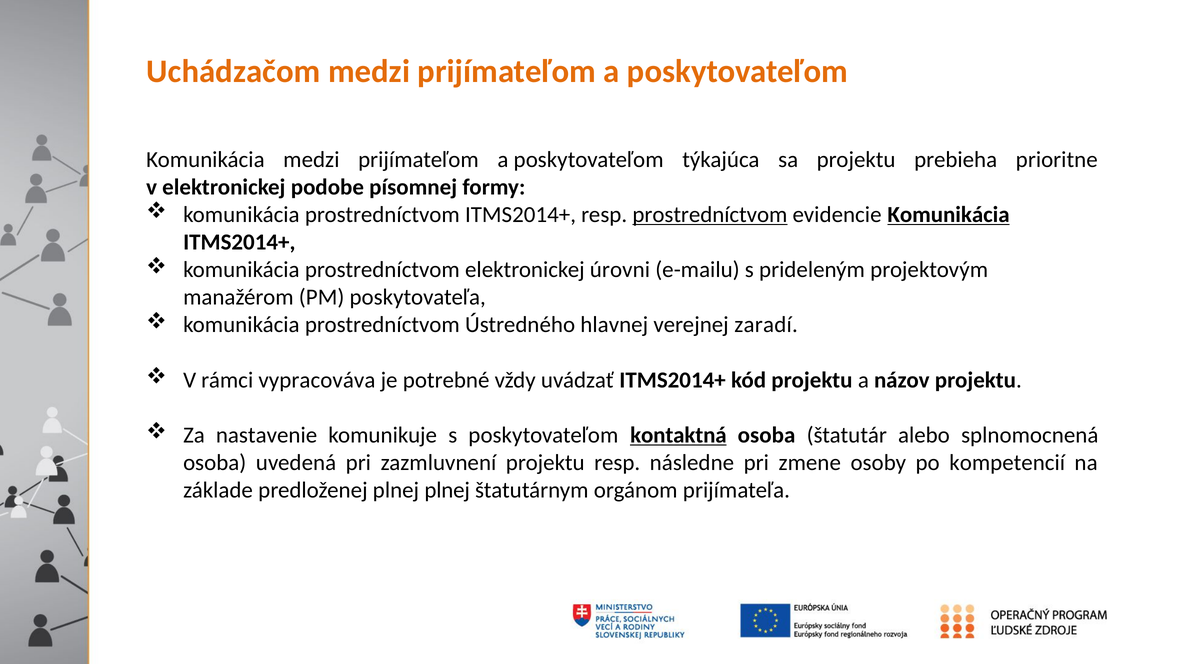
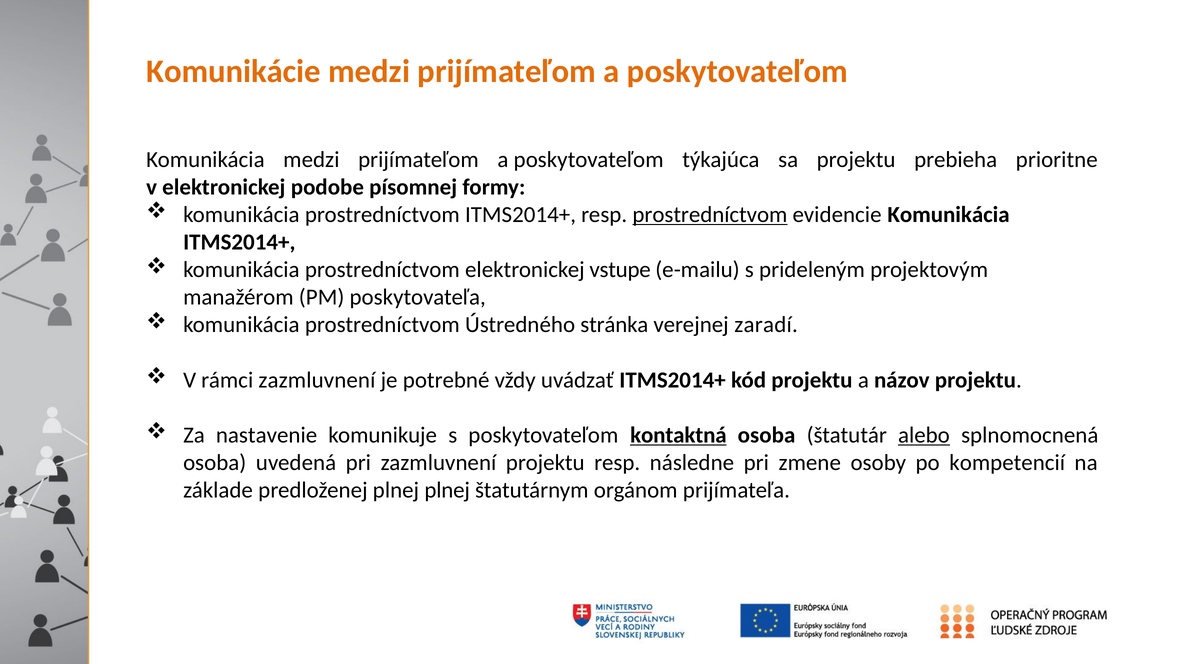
Uchádzačom: Uchádzačom -> Komunikácie
Komunikácia at (949, 215) underline: present -> none
úrovni: úrovni -> vstupe
hlavnej: hlavnej -> stránka
rámci vypracováva: vypracováva -> zazmluvnení
alebo underline: none -> present
